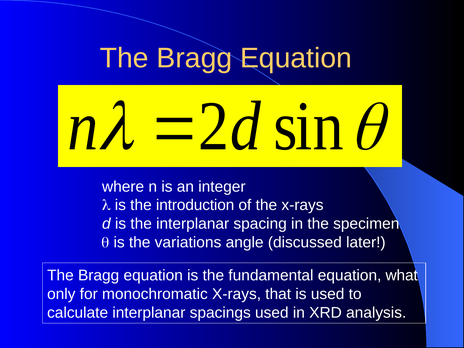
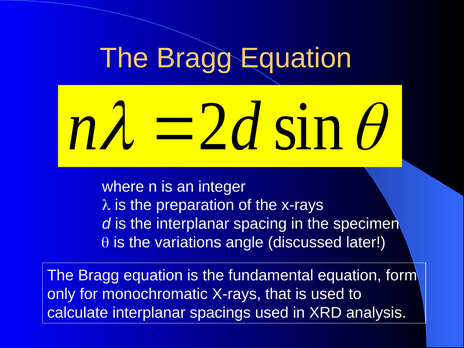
introduction: introduction -> preparation
what: what -> form
